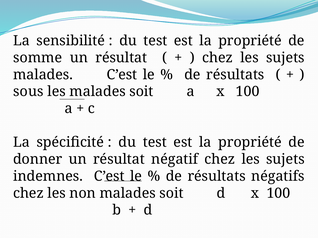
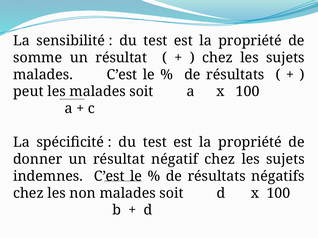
sous: sous -> peut
